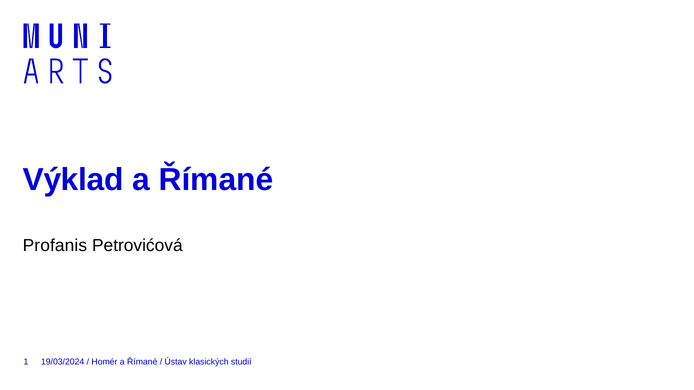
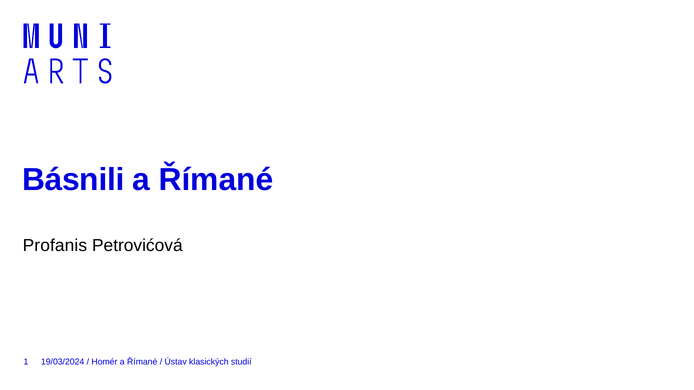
Výklad: Výklad -> Básnili
